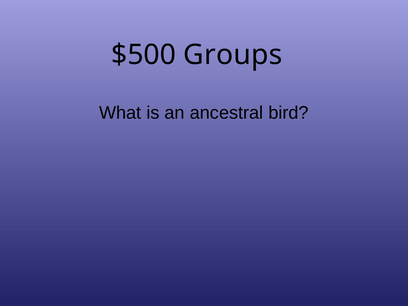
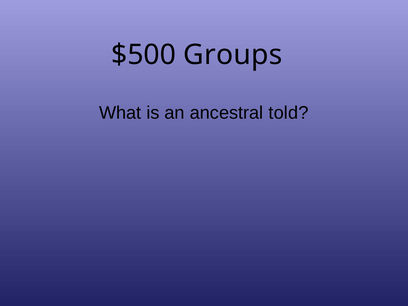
bird: bird -> told
